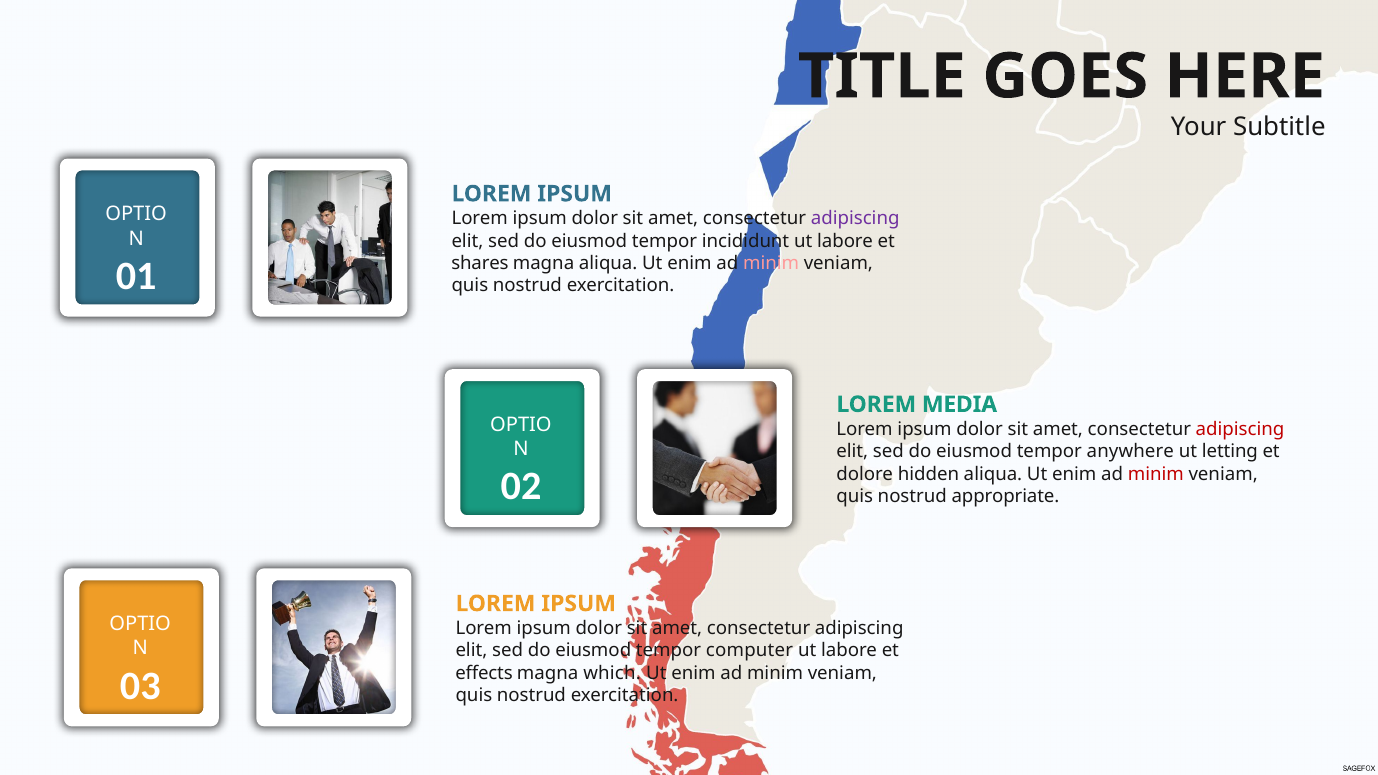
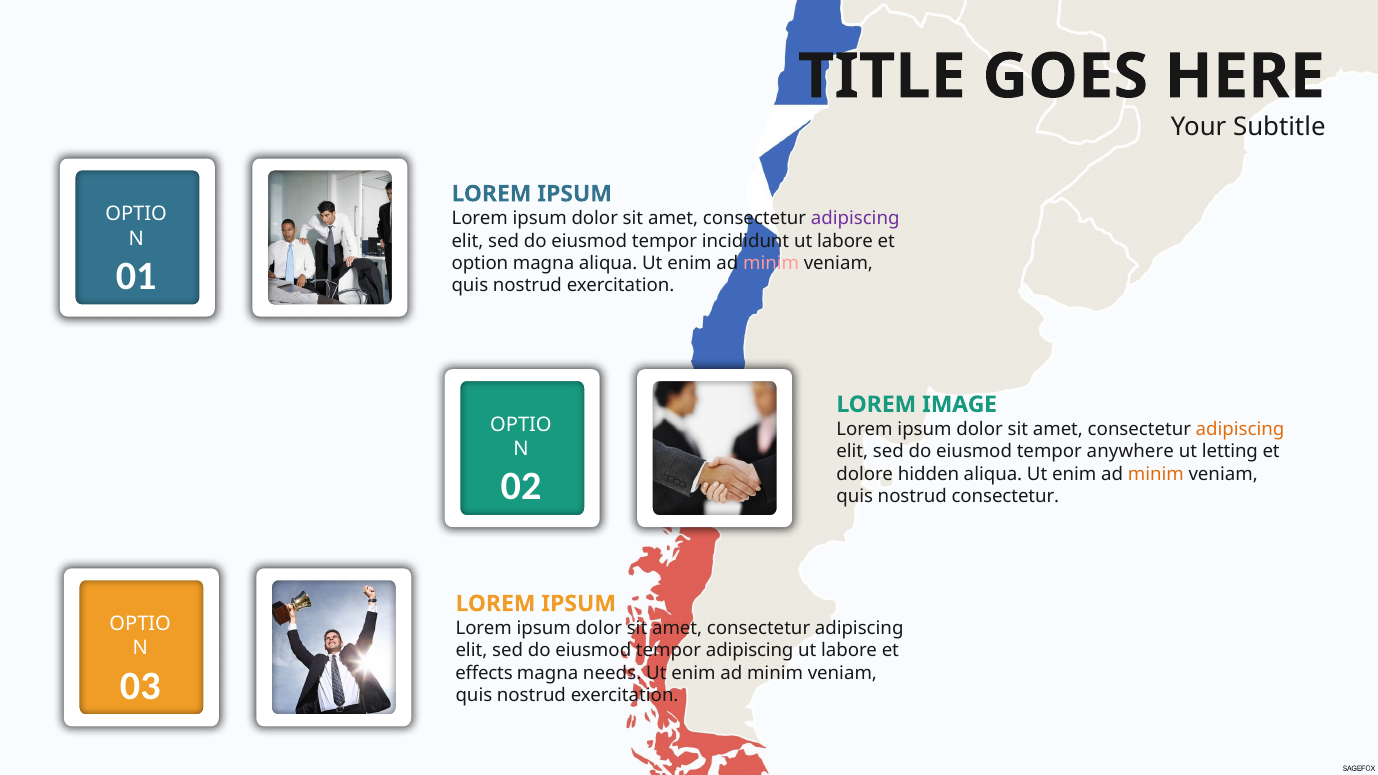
shares: shares -> option
MEDIA: MEDIA -> IMAGE
adipiscing at (1240, 429) colour: red -> orange
minim at (1156, 474) colour: red -> orange
nostrud appropriate: appropriate -> consectetur
tempor computer: computer -> adipiscing
which: which -> needs
